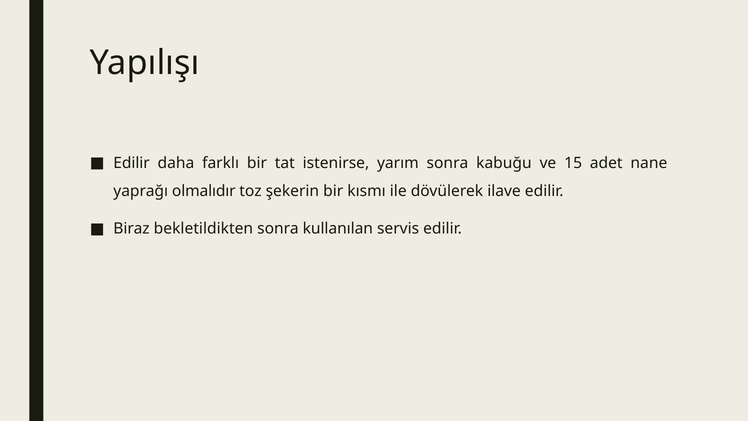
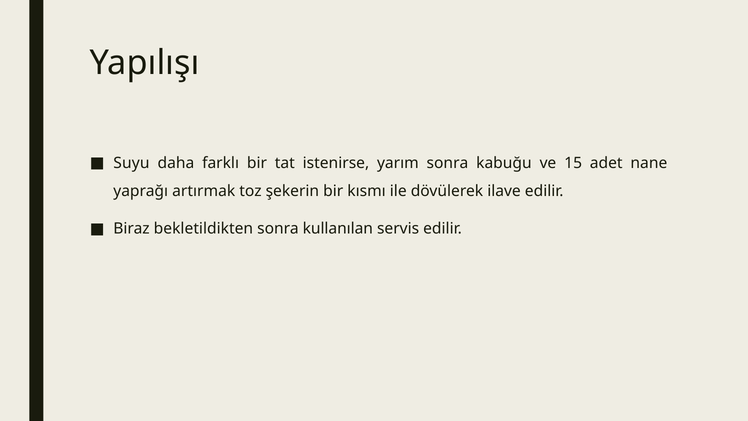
Edilir at (132, 163): Edilir -> Suyu
olmalıdır: olmalıdır -> artırmak
